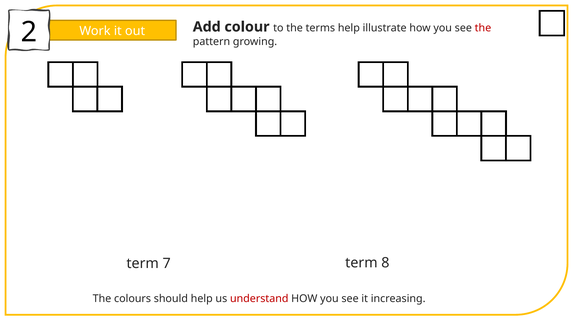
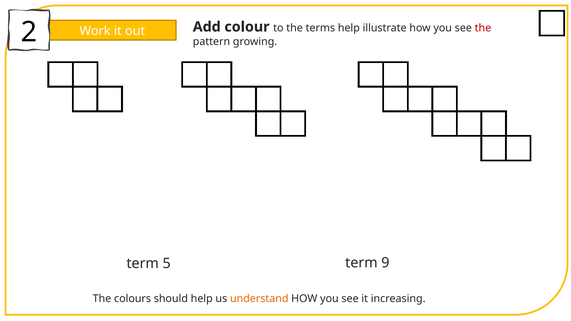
7: 7 -> 5
8: 8 -> 9
understand colour: red -> orange
